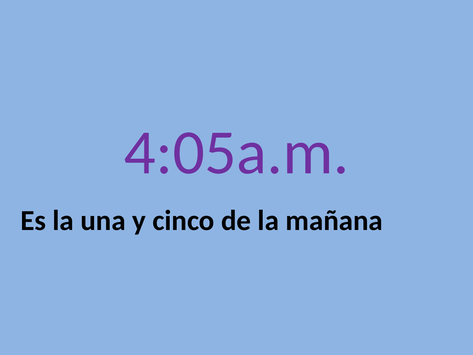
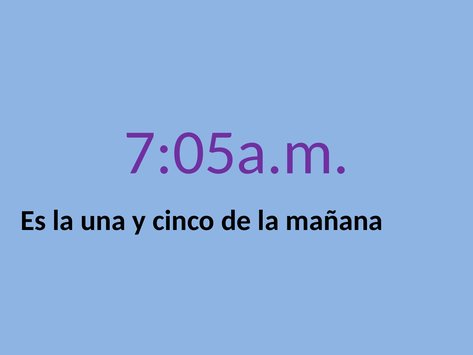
4:05a.m: 4:05a.m -> 7:05a.m
